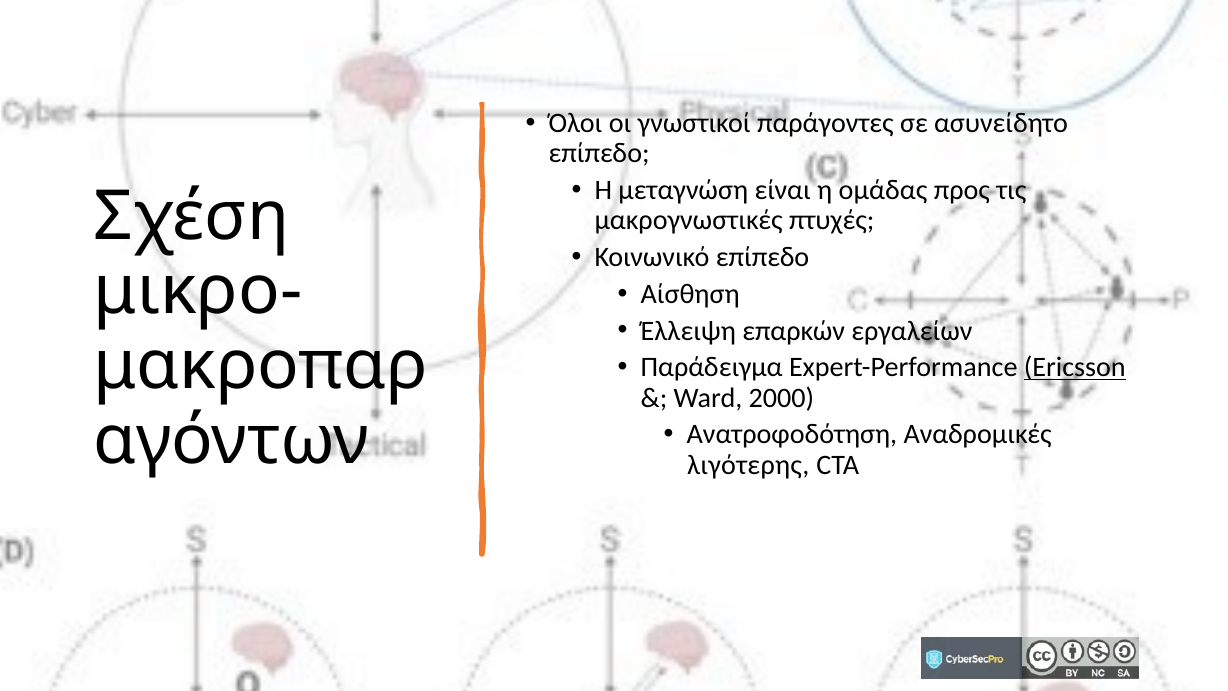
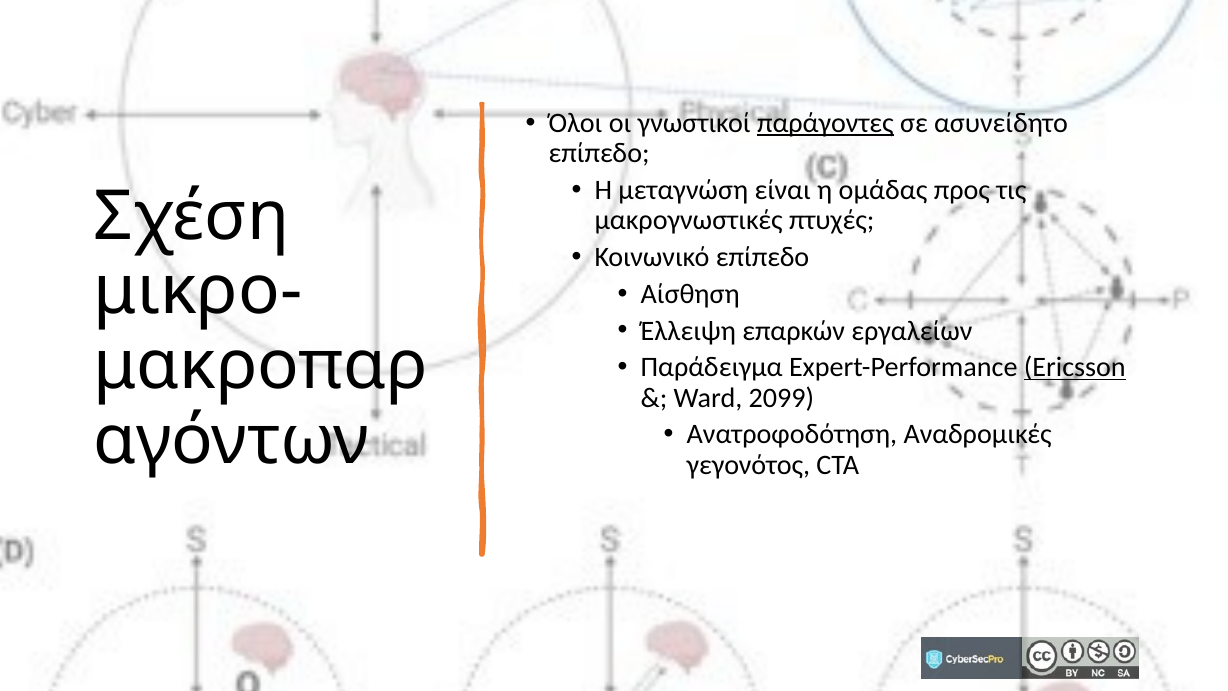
παράγοντες underline: none -> present
2000: 2000 -> 2099
λιγότερης: λιγότερης -> γεγονότος
